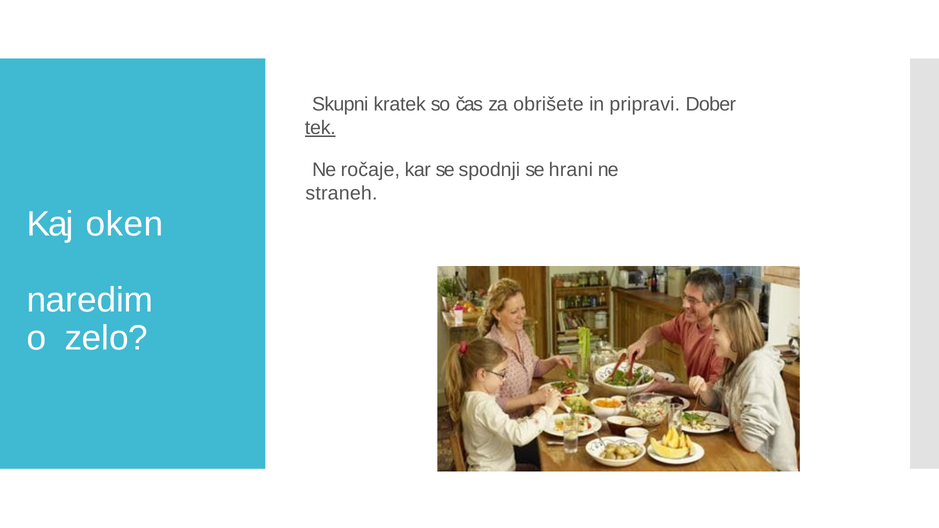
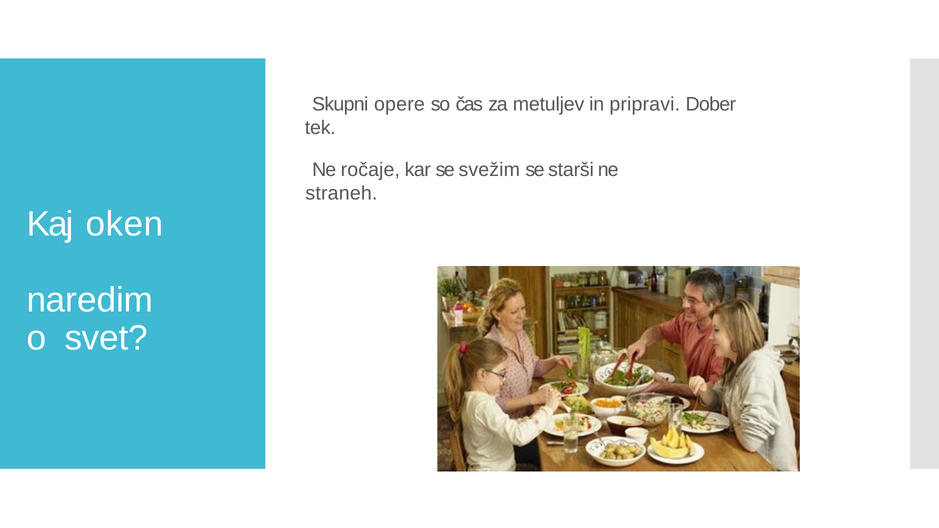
kratek: kratek -> opere
obrišete: obrišete -> metuljev
tek underline: present -> none
spodnji: spodnji -> svežim
hrani: hrani -> starši
zelo: zelo -> svet
